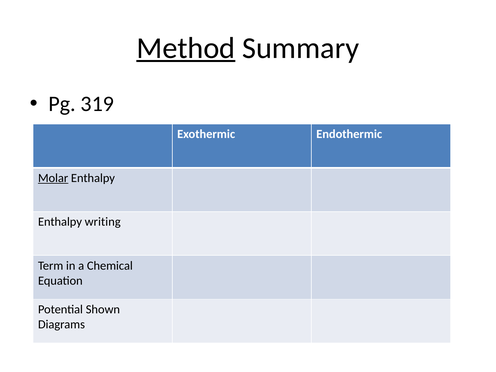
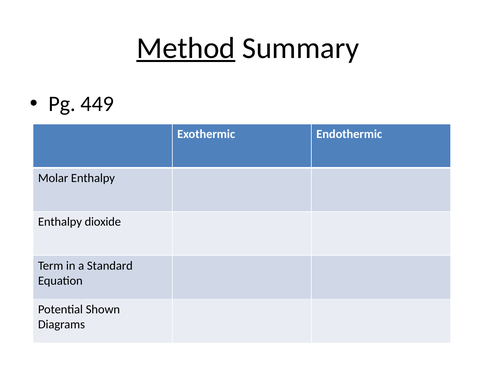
319: 319 -> 449
Molar underline: present -> none
writing: writing -> dioxide
Chemical: Chemical -> Standard
